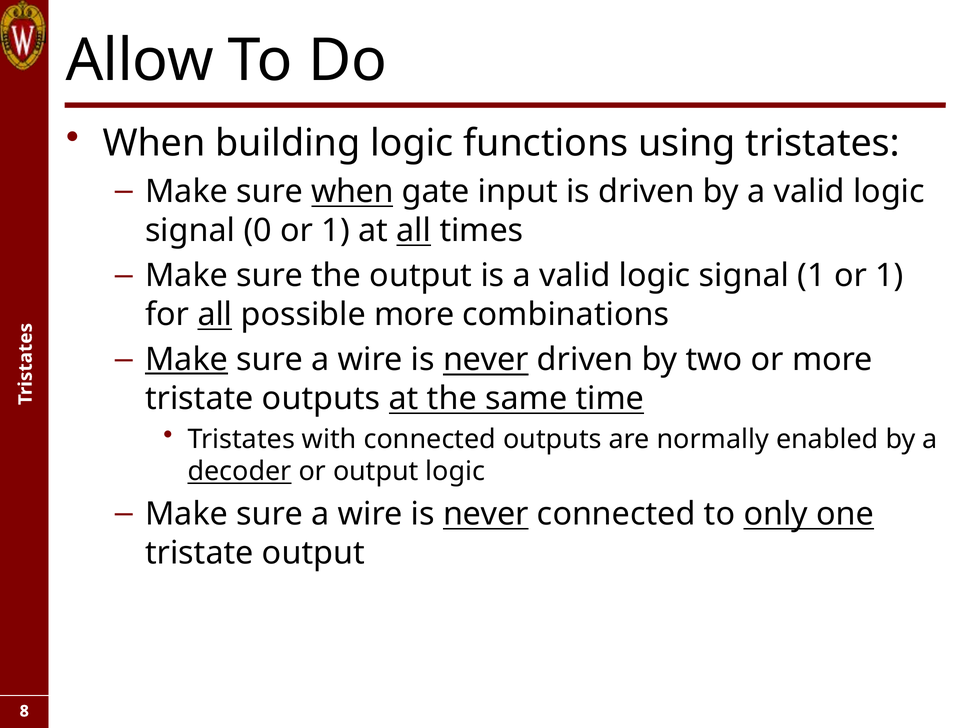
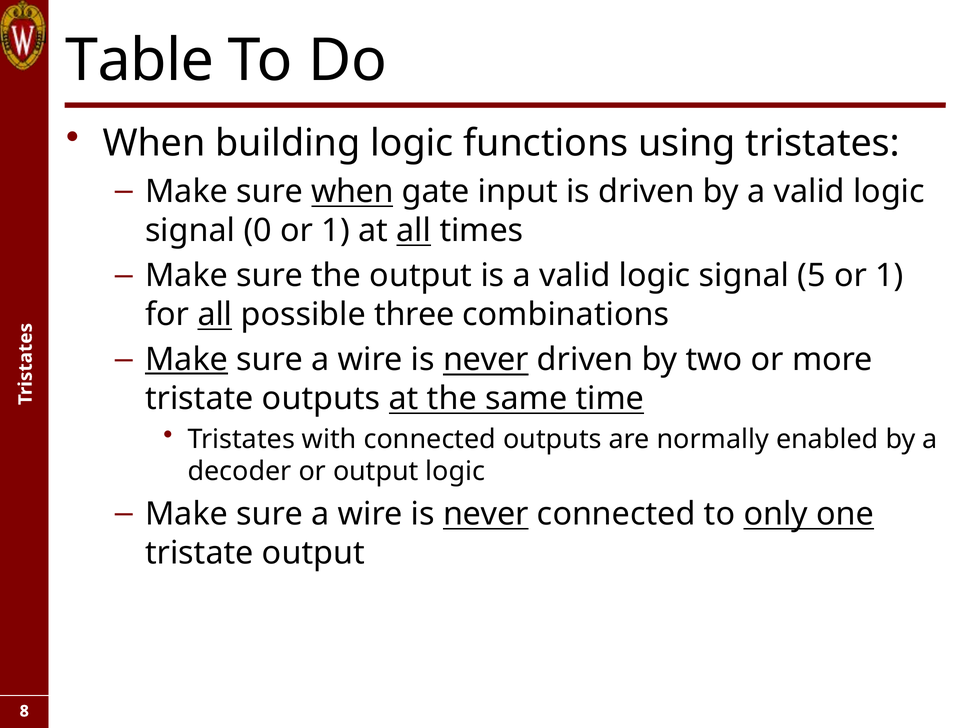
Allow: Allow -> Table
signal 1: 1 -> 5
possible more: more -> three
decoder underline: present -> none
